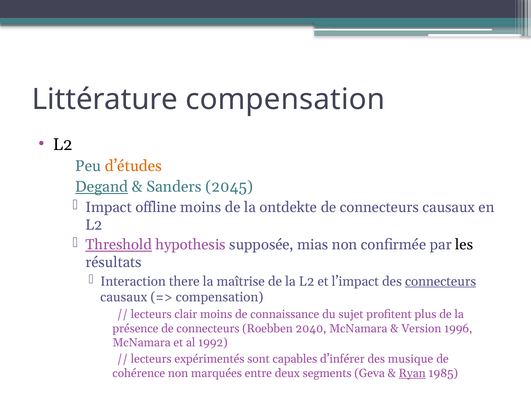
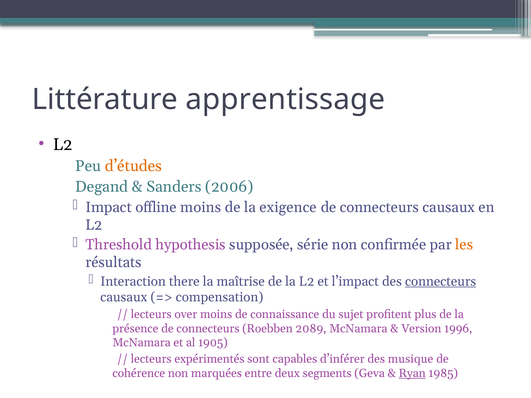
Littérature compensation: compensation -> apprentissage
Degand underline: present -> none
2045: 2045 -> 2006
ontdekte: ontdekte -> exigence
Threshold underline: present -> none
mias: mias -> série
les colour: black -> orange
clair: clair -> over
2040: 2040 -> 2089
1992: 1992 -> 1905
